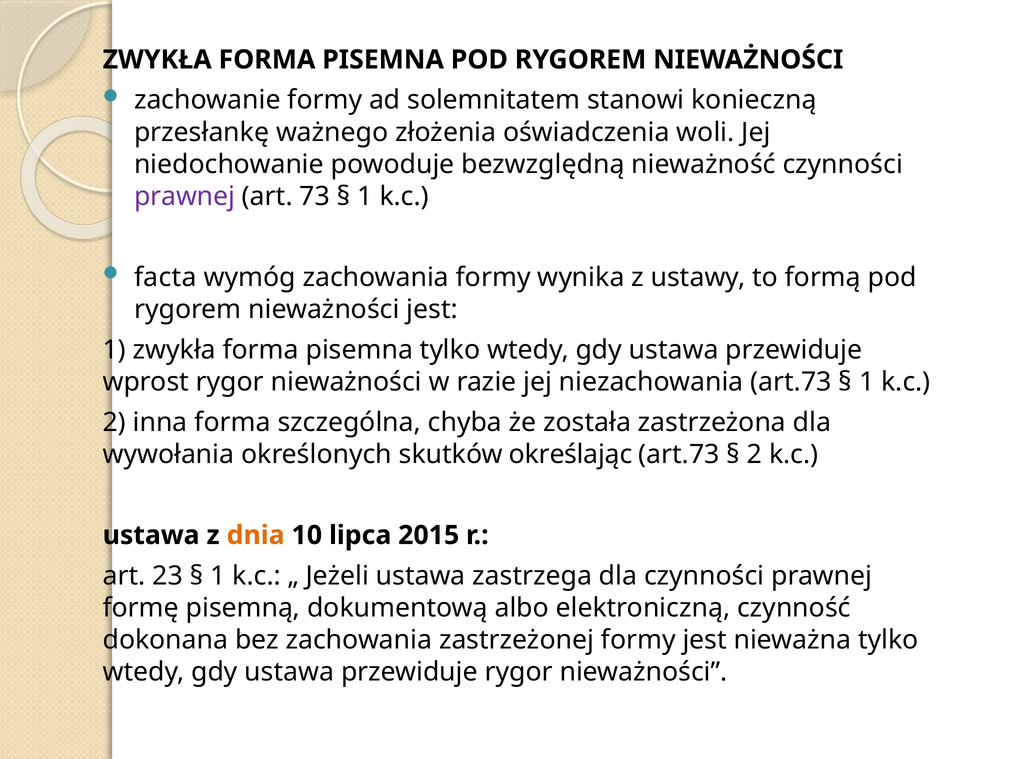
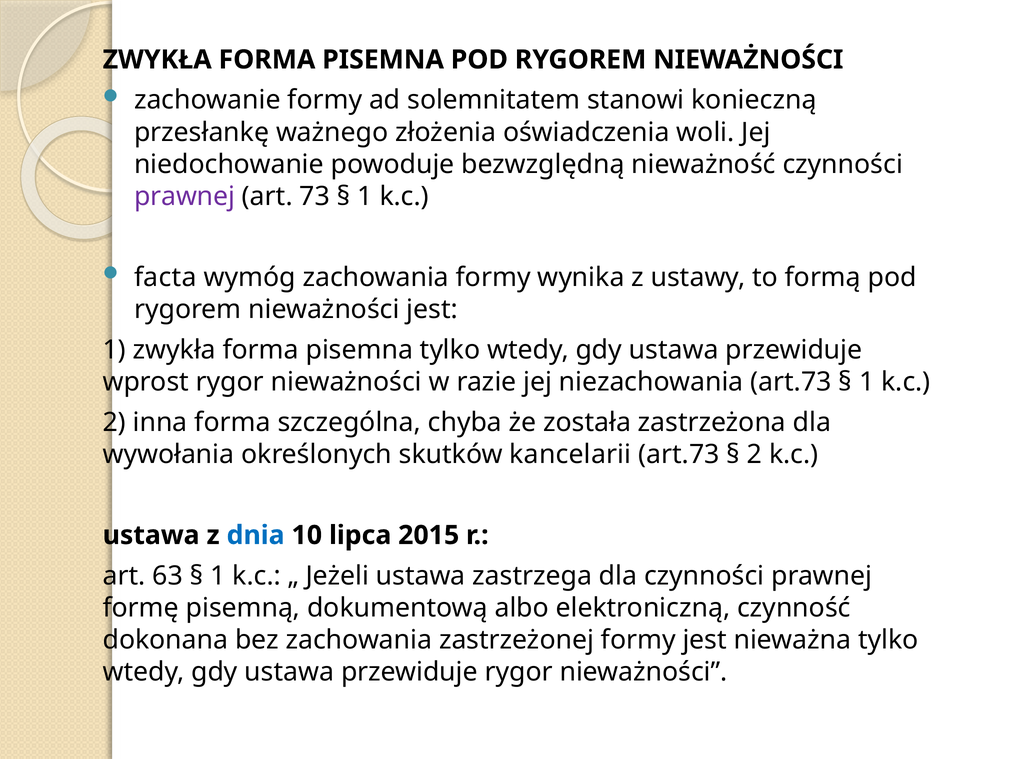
określając: określając -> kancelarii
dnia colour: orange -> blue
23: 23 -> 63
